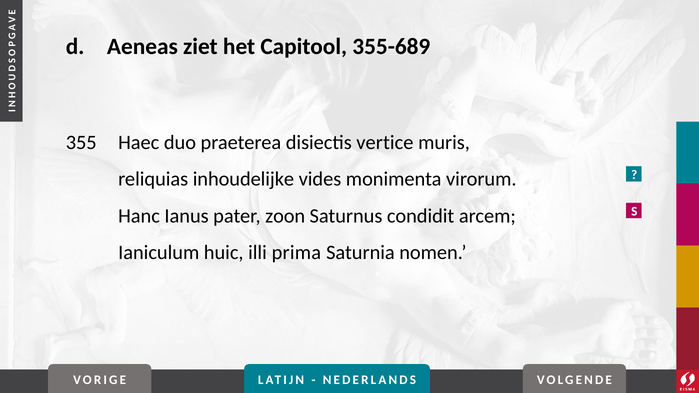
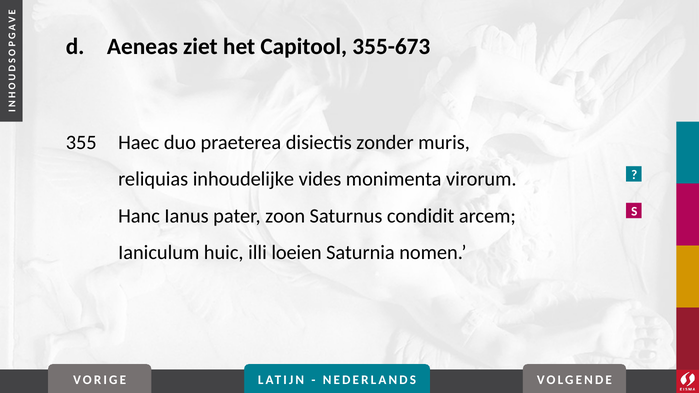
355-689: 355-689 -> 355-673
vertice: vertice -> zonder
prima: prima -> loeien
